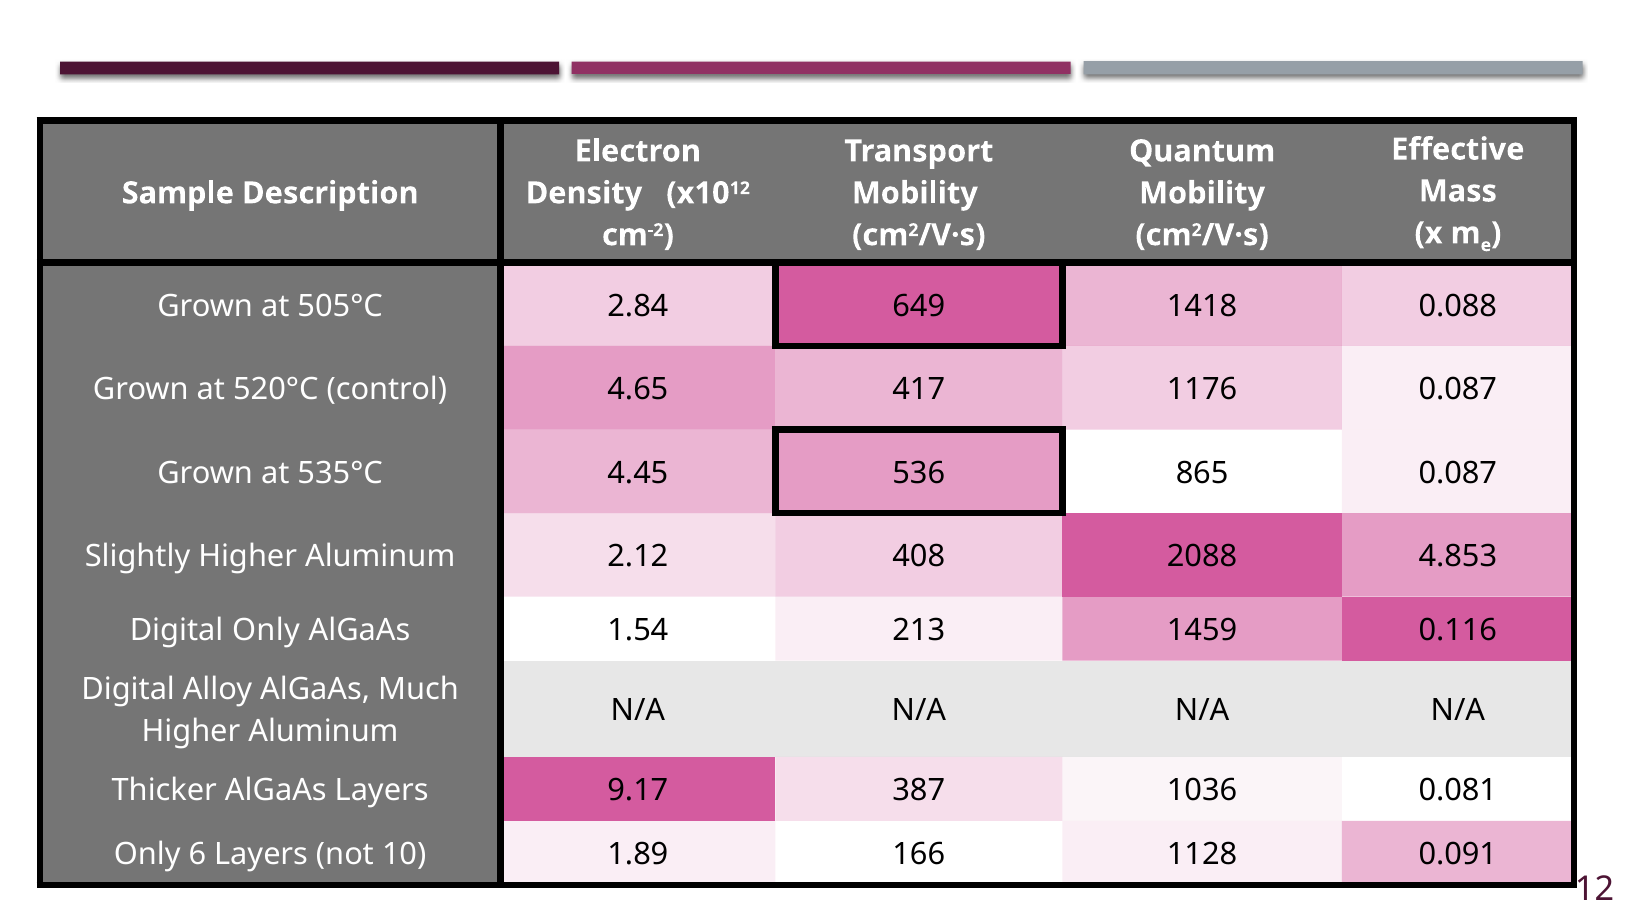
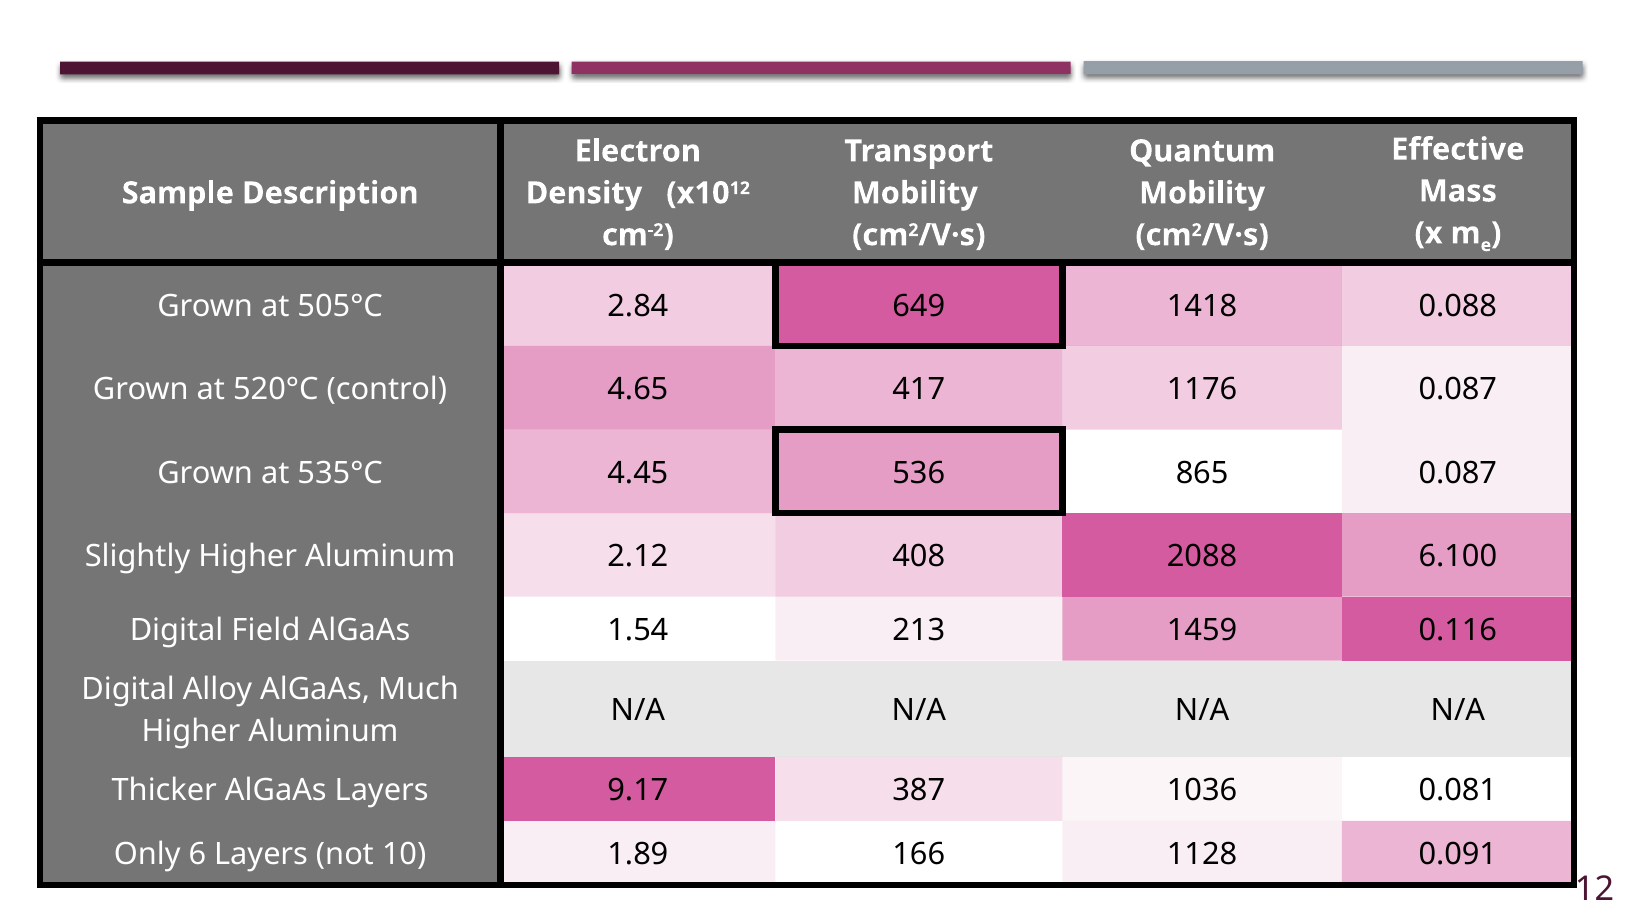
4.853: 4.853 -> 6.100
Digital Only: Only -> Field
